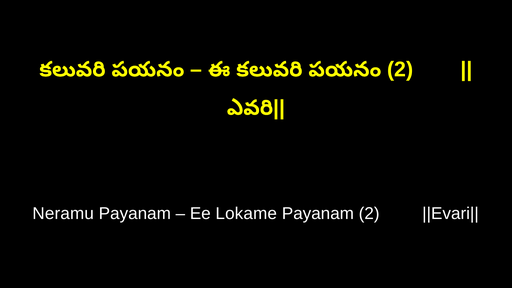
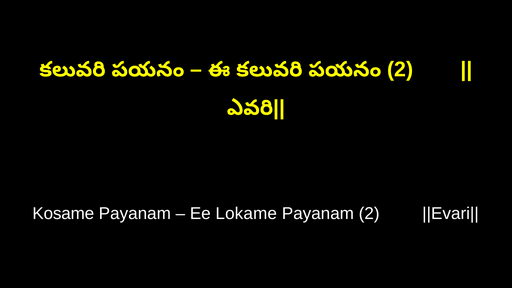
Neramu: Neramu -> Kosame
